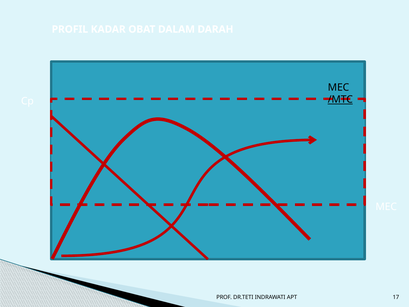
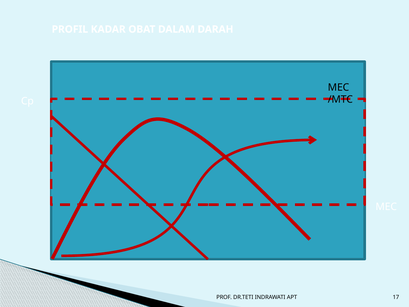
/MTC underline: present -> none
